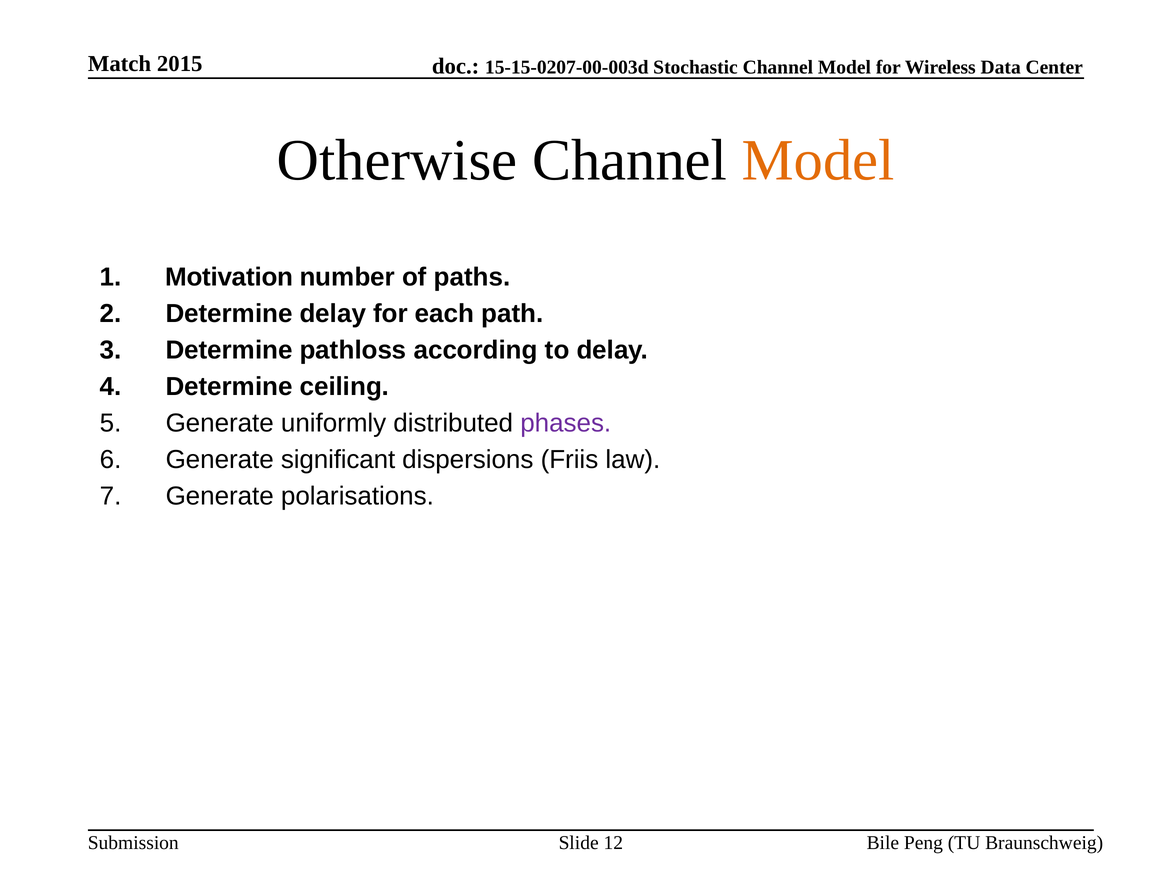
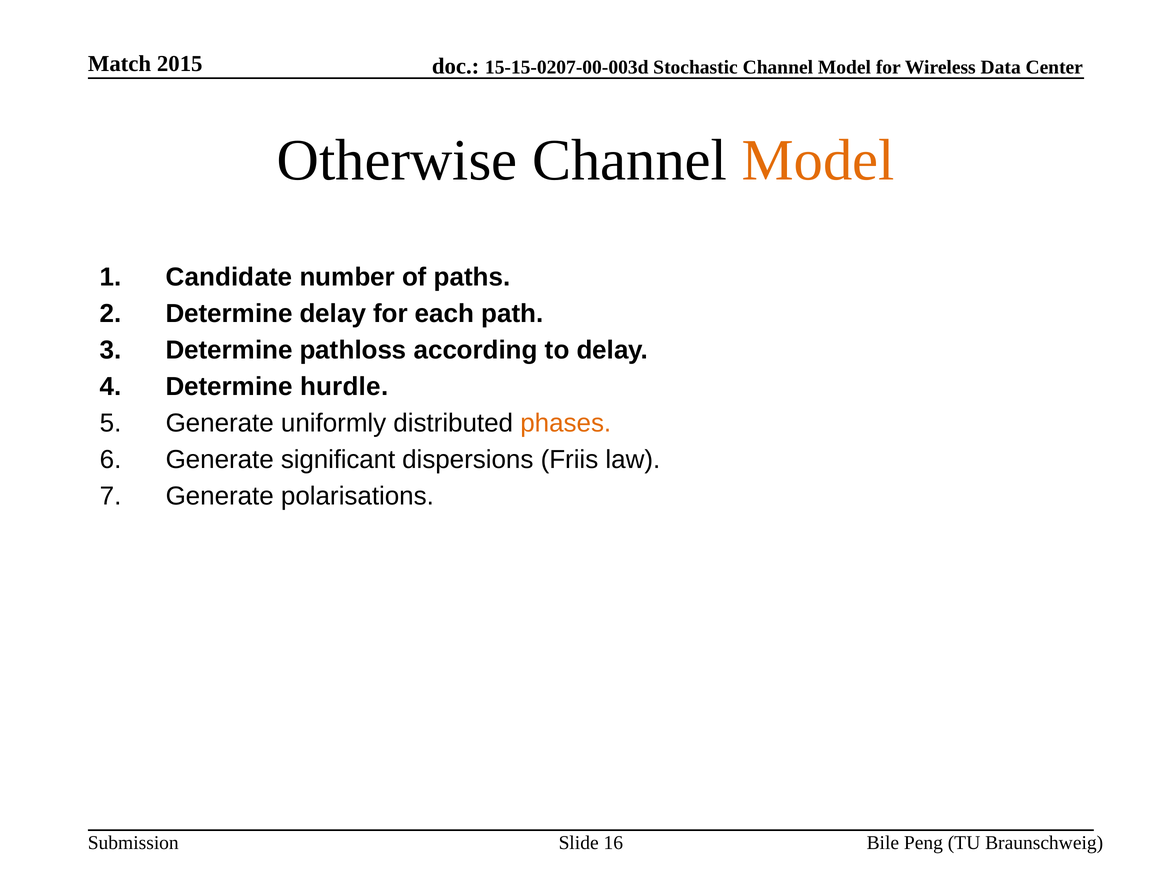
Motivation: Motivation -> Candidate
ceiling: ceiling -> hurdle
phases colour: purple -> orange
12: 12 -> 16
